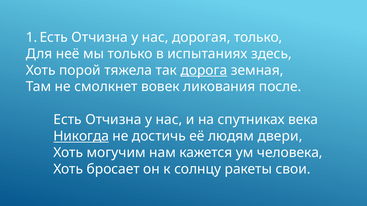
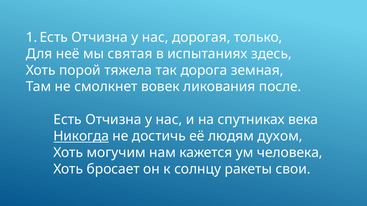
мы только: только -> святая
дорога underline: present -> none
двери: двери -> духом
